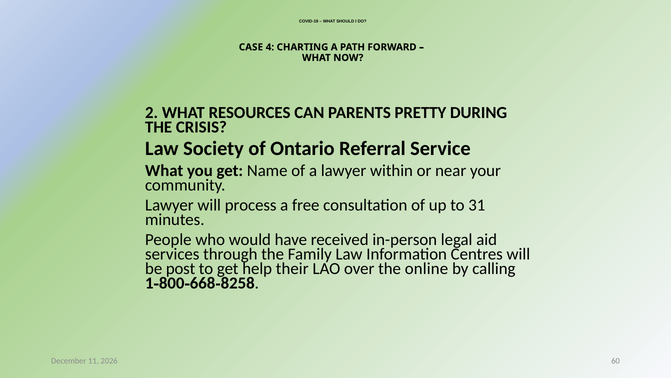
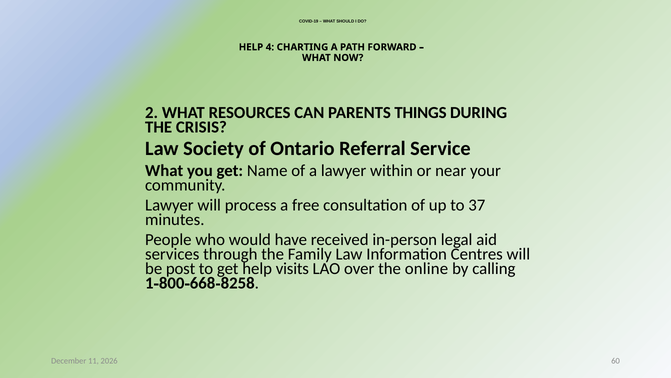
CASE at (251, 47): CASE -> HELP
PRETTY: PRETTY -> THINGS
31: 31 -> 37
their: their -> visits
